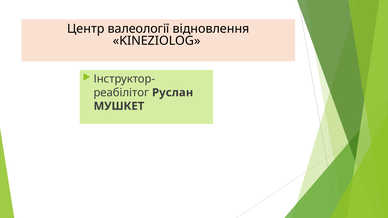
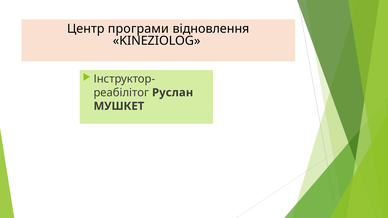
валеології: валеології -> програми
